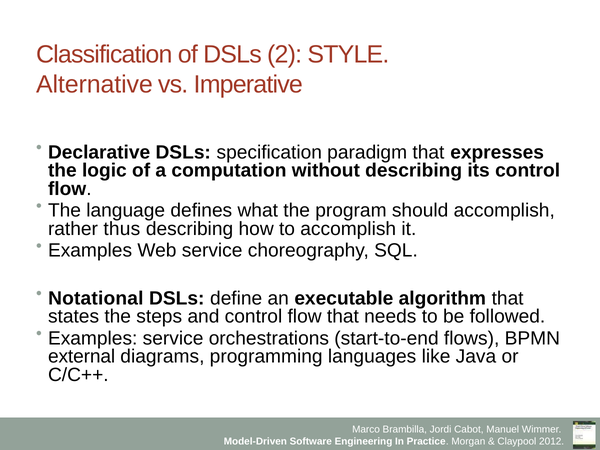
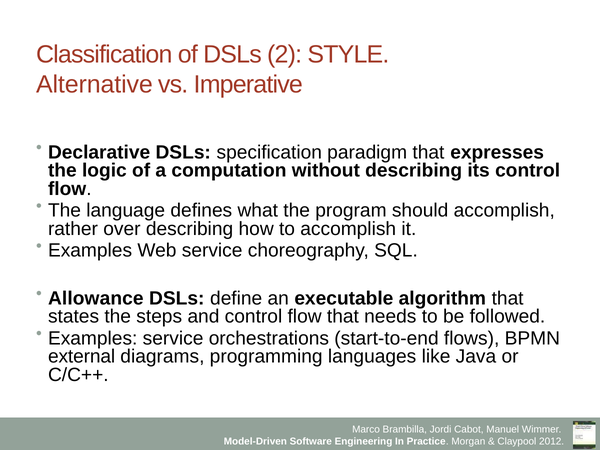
thus: thus -> over
Notational: Notational -> Allowance
